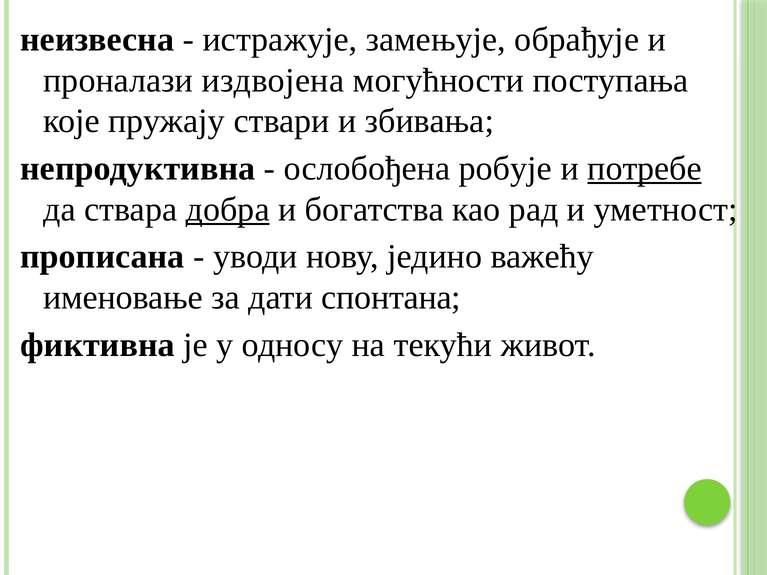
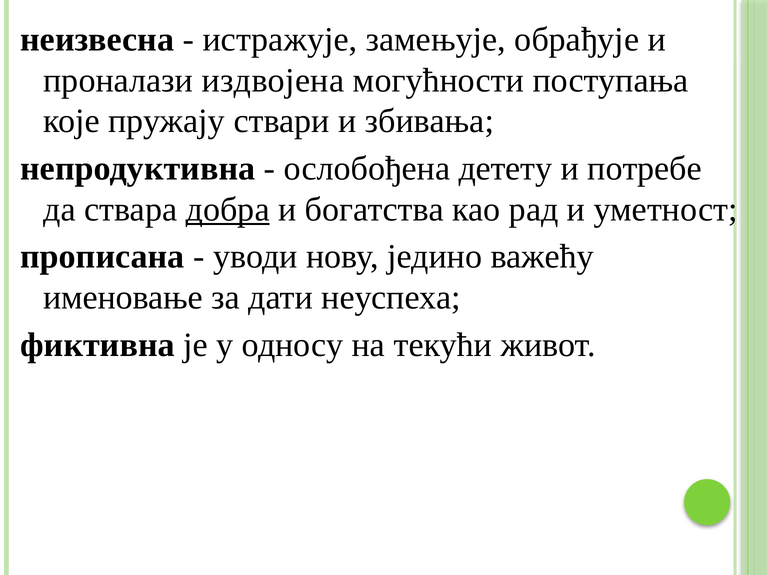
робује: робује -> детету
потребе underline: present -> none
спонтана: спонтана -> неуспеха
